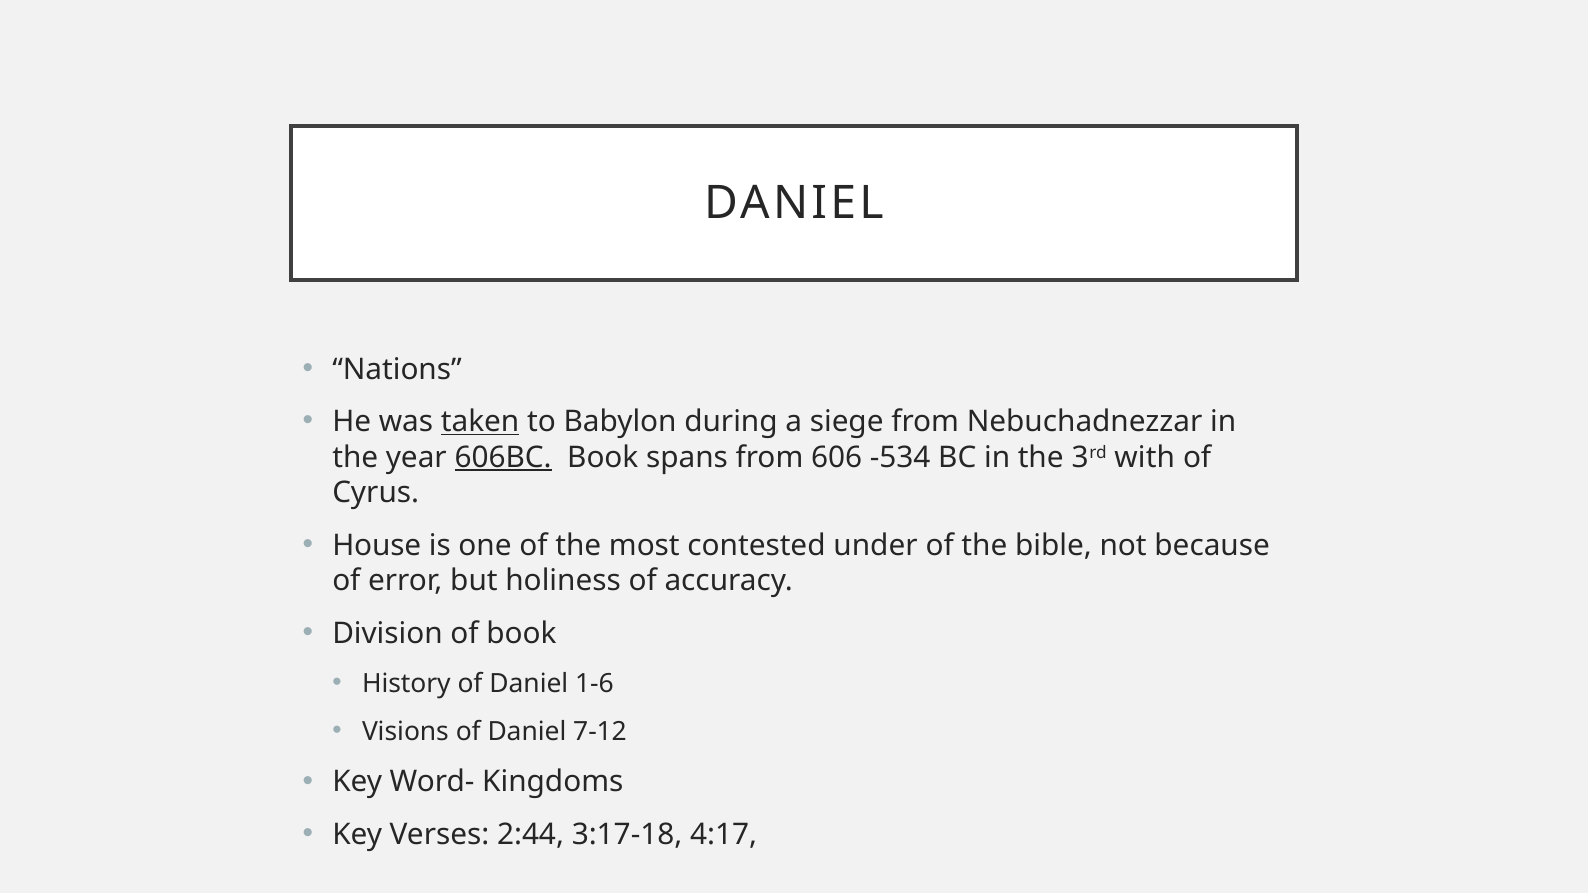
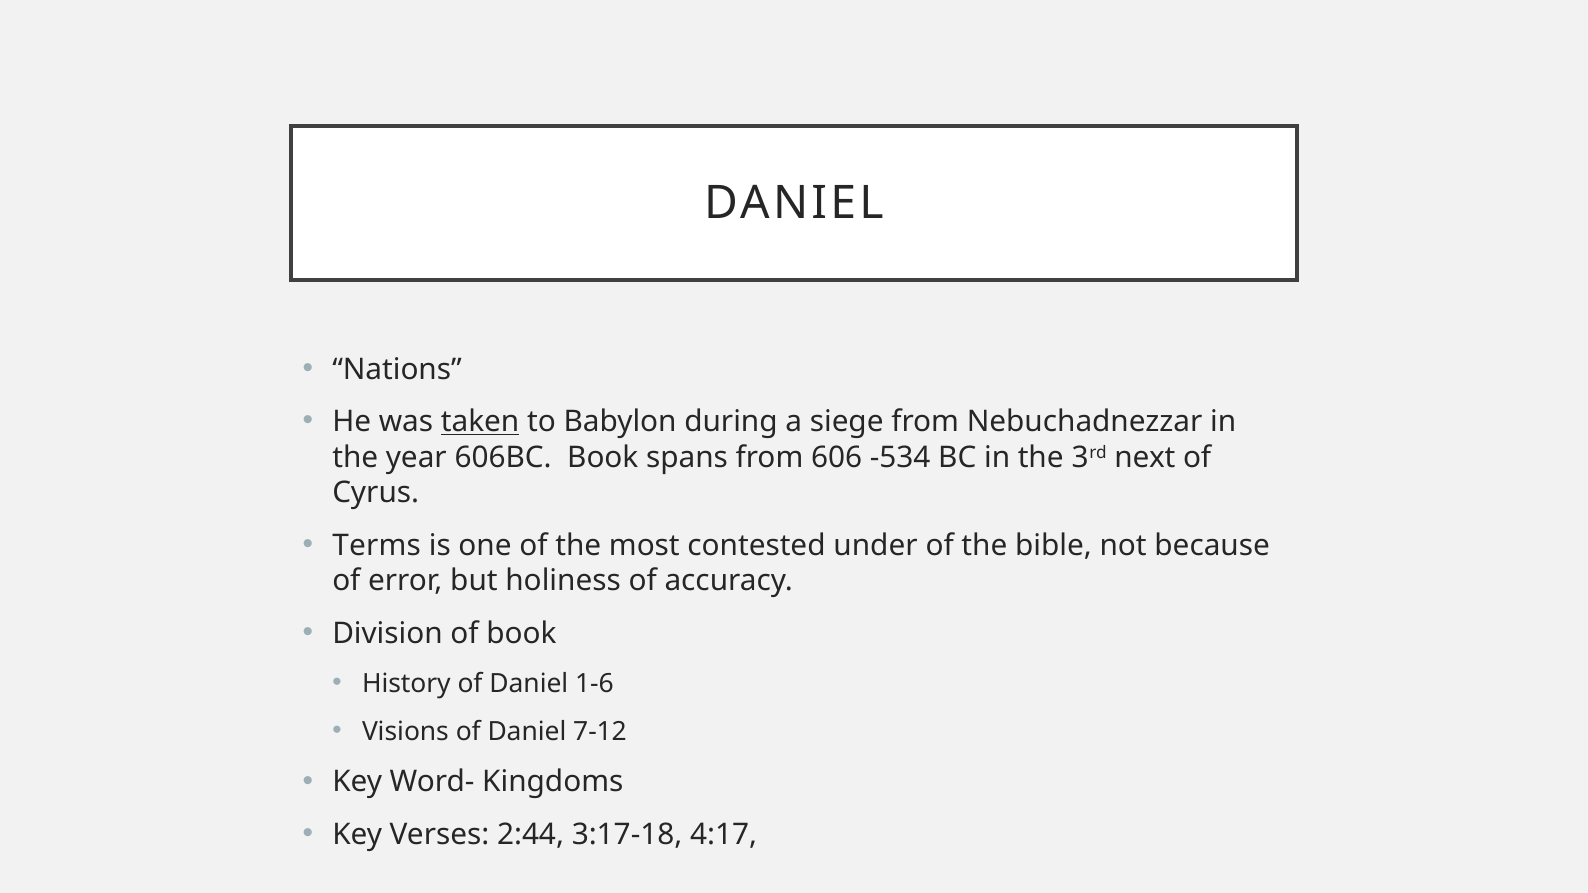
606BC underline: present -> none
with: with -> next
House: House -> Terms
